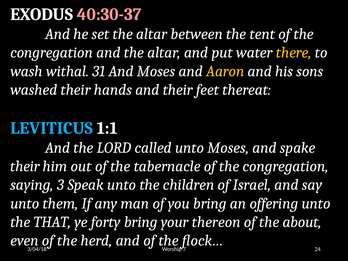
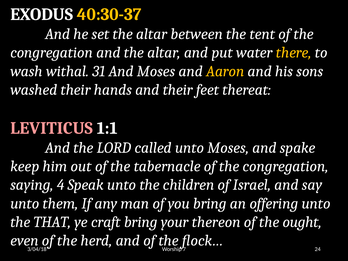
40:30-37 colour: pink -> yellow
LEVITICUS colour: light blue -> pink
their at (25, 166): their -> keep
3: 3 -> 4
forty: forty -> craft
about: about -> ought
